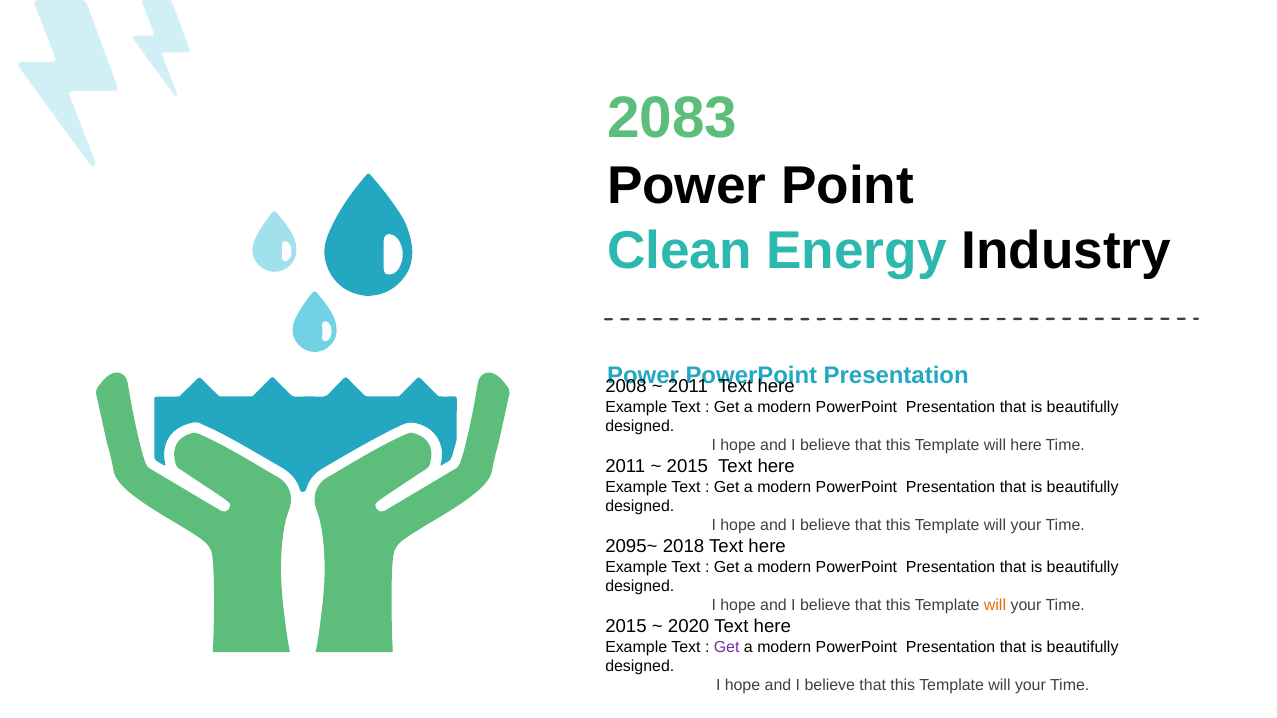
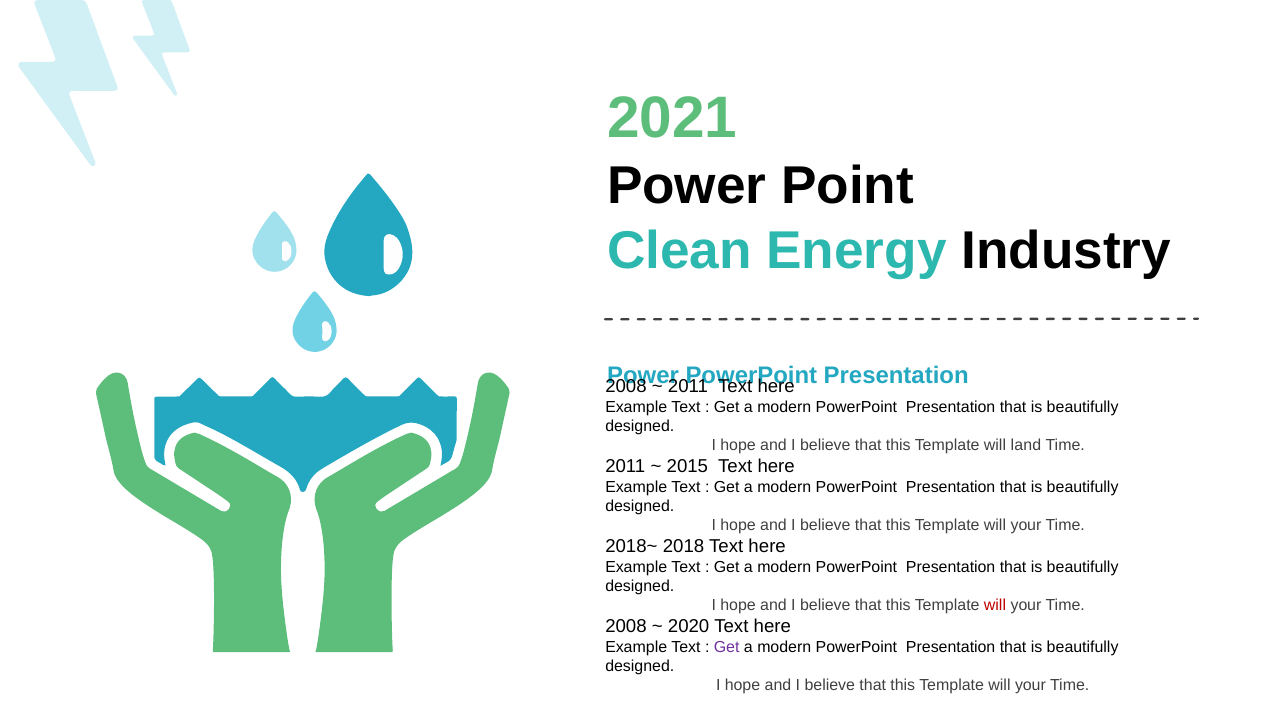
2083: 2083 -> 2021
will here: here -> land
2095~: 2095~ -> 2018~
will at (995, 606) colour: orange -> red
2015 at (626, 626): 2015 -> 2008
